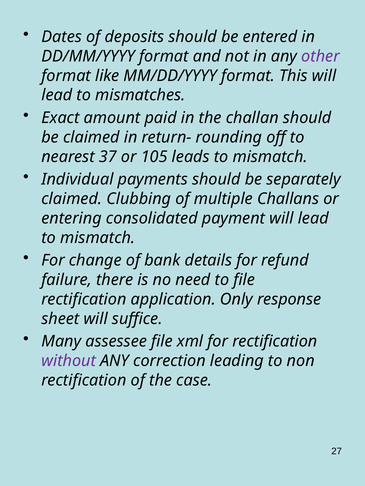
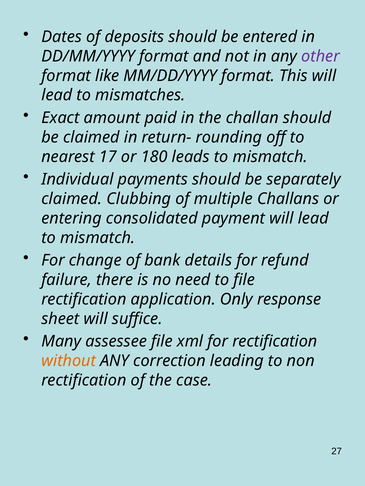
37: 37 -> 17
105: 105 -> 180
without colour: purple -> orange
